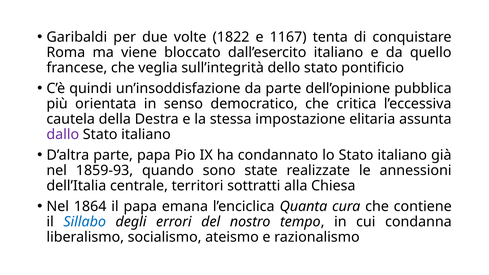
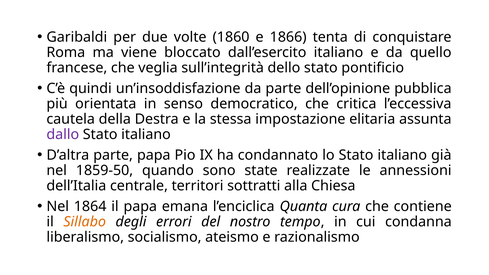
1822: 1822 -> 1860
1167: 1167 -> 1866
1859-93: 1859-93 -> 1859-50
Sillabo colour: blue -> orange
